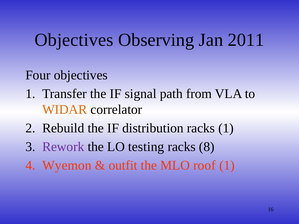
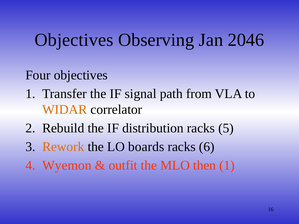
2011: 2011 -> 2046
racks 1: 1 -> 5
Rework colour: purple -> orange
testing: testing -> boards
8: 8 -> 6
roof: roof -> then
